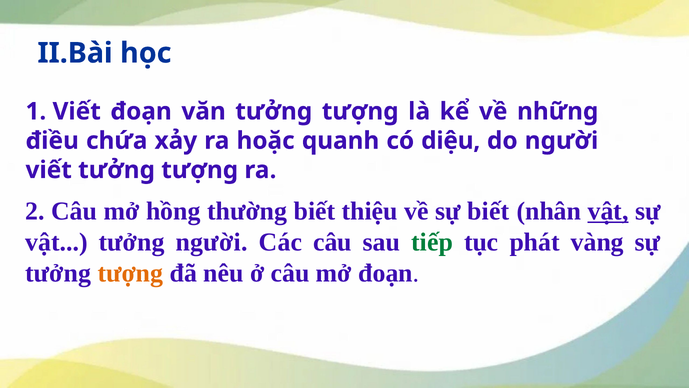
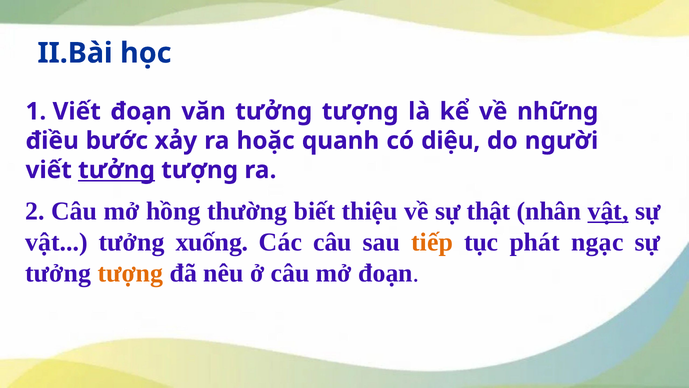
chứa: chứa -> bước
tưởng at (117, 170) underline: none -> present
sự biết: biết -> thật
tưởng người: người -> xuống
tiếp colour: green -> orange
vàng: vàng -> ngạc
